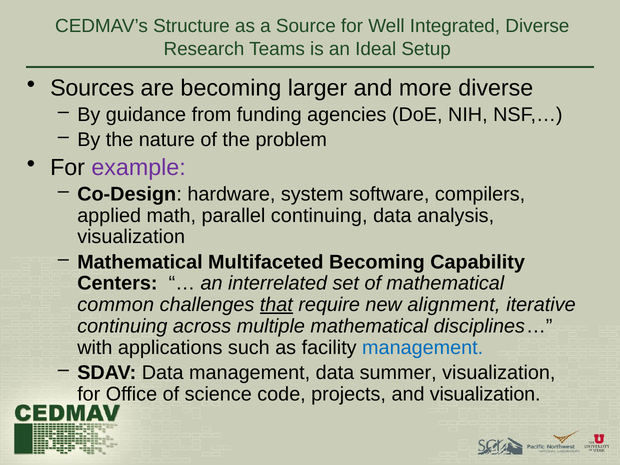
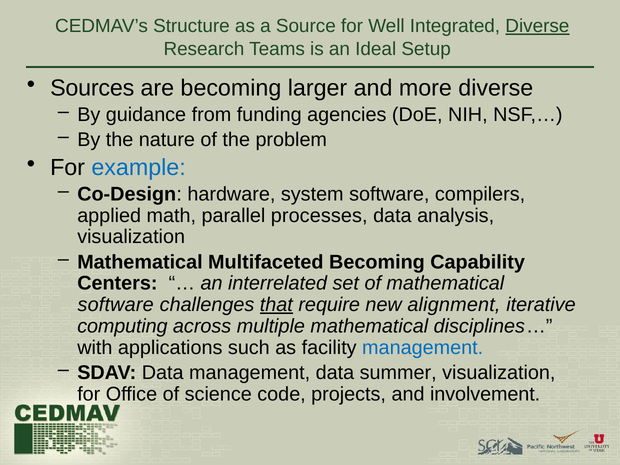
Diverse at (537, 26) underline: none -> present
example colour: purple -> blue
parallel continuing: continuing -> processes
common at (116, 305): common -> software
continuing at (122, 326): continuing -> computing
and visualization: visualization -> involvement
